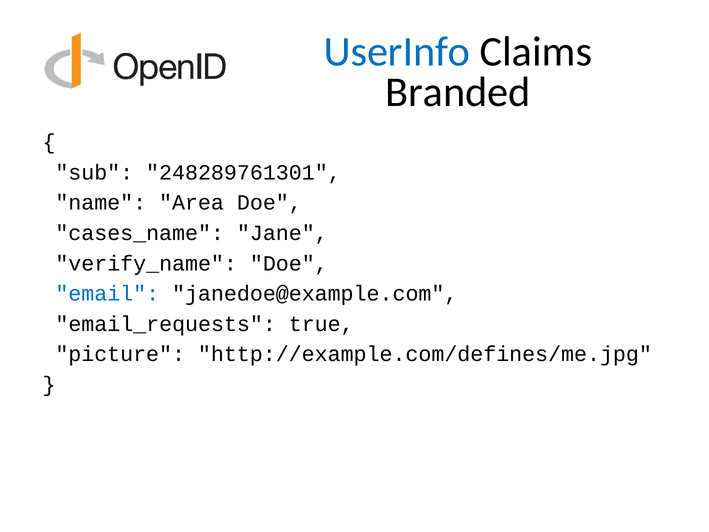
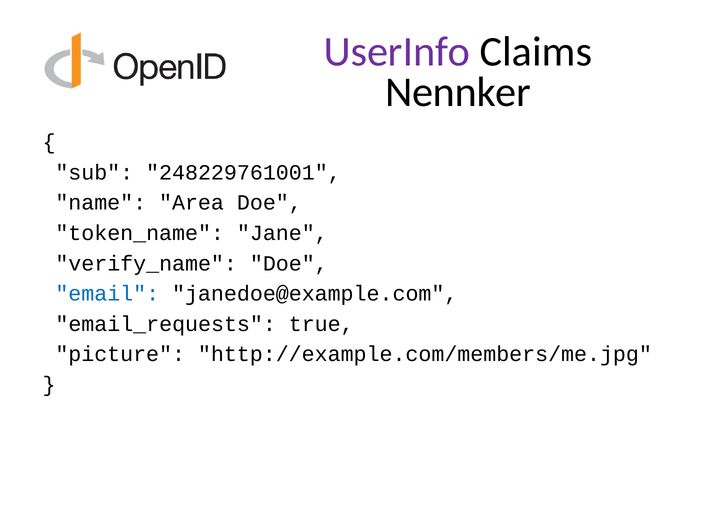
UserInfo colour: blue -> purple
Branded: Branded -> Nennker
248289761301: 248289761301 -> 248229761001
cases_name: cases_name -> token_name
http://example.com/defines/me.jpg: http://example.com/defines/me.jpg -> http://example.com/members/me.jpg
